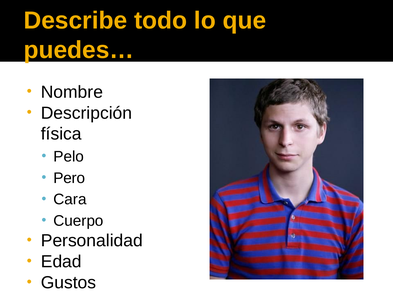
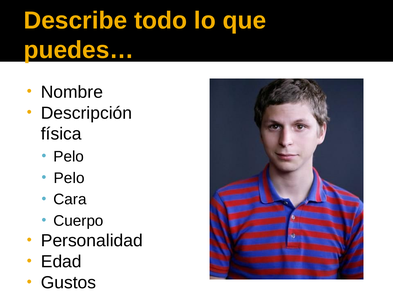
Pero at (69, 178): Pero -> Pelo
